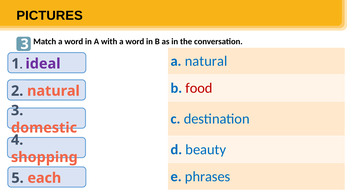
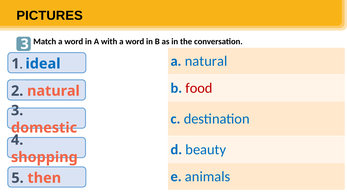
ideal colour: purple -> blue
phrases: phrases -> animals
each: each -> then
